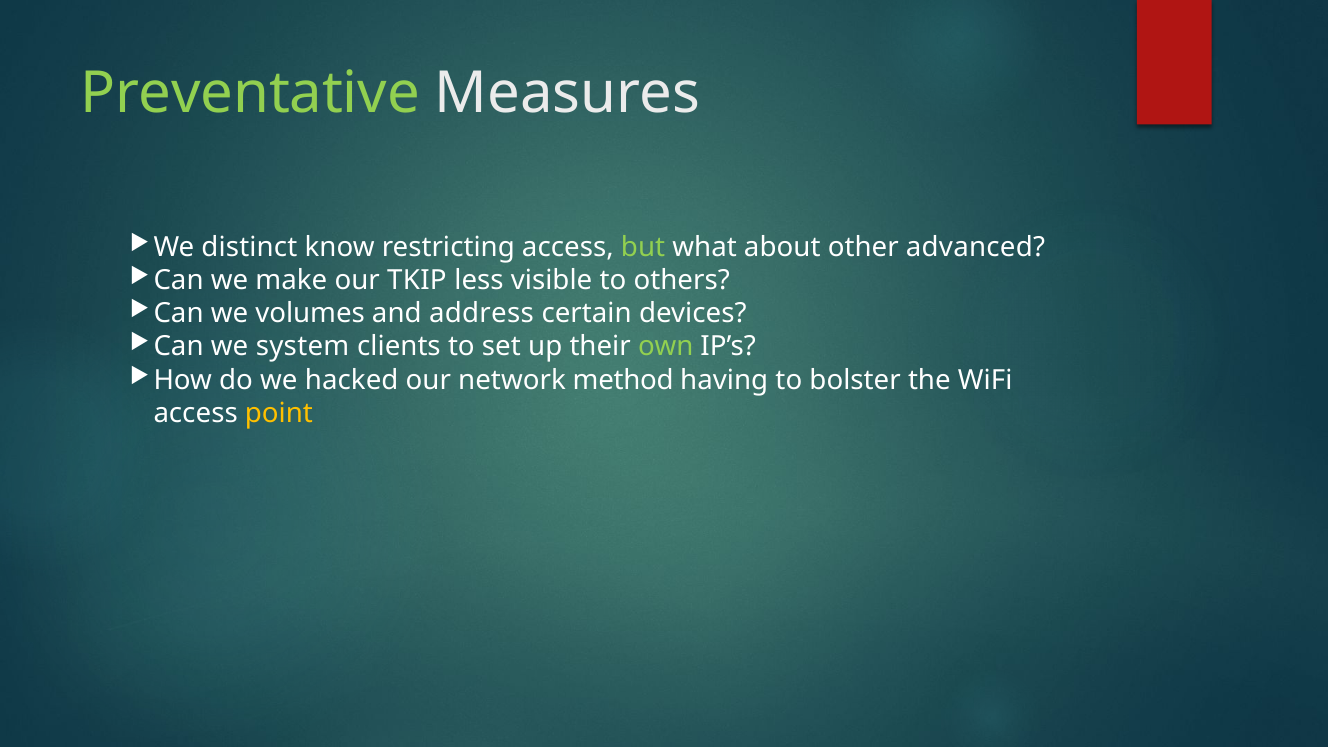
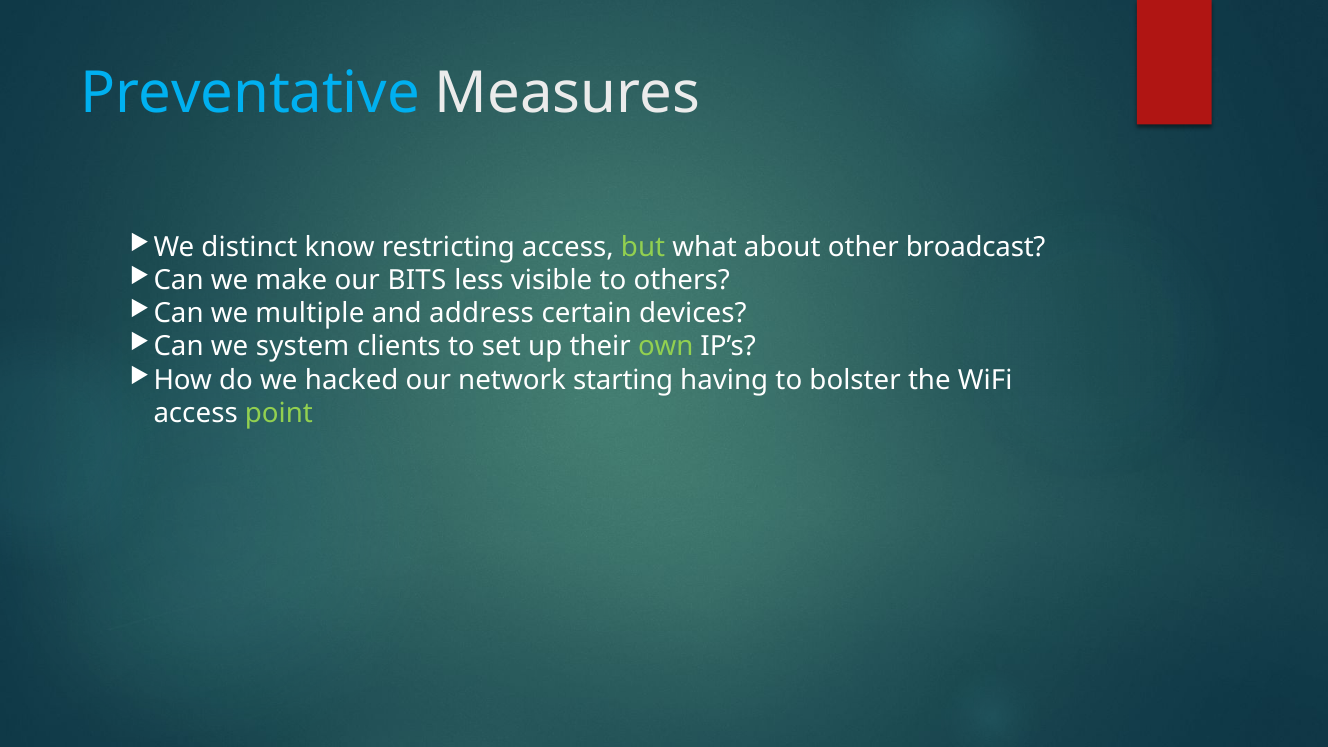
Preventative colour: light green -> light blue
advanced: advanced -> broadcast
TKIP: TKIP -> BITS
volumes: volumes -> multiple
method: method -> starting
point colour: yellow -> light green
